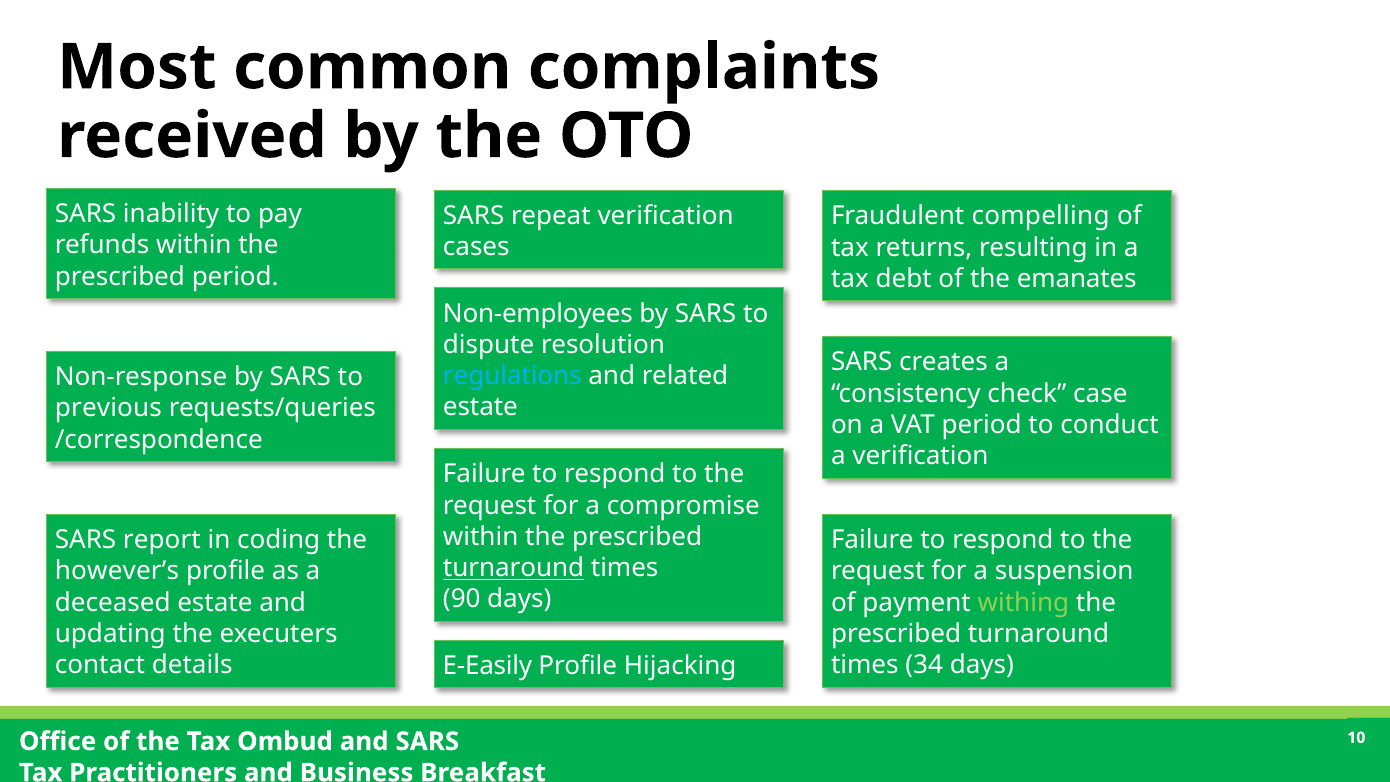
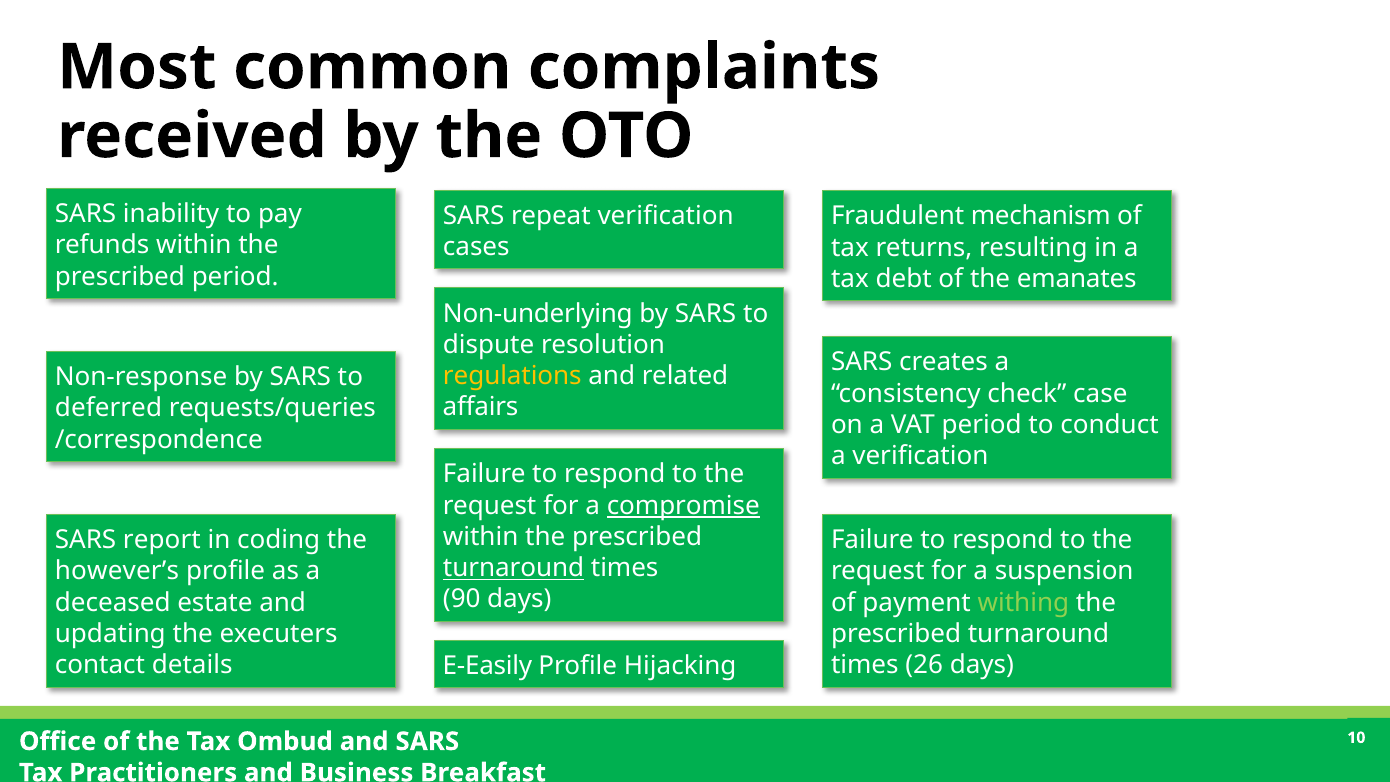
compelling: compelling -> mechanism
Non-employees: Non-employees -> Non-underlying
regulations colour: light blue -> yellow
estate at (480, 407): estate -> affairs
previous: previous -> deferred
compromise underline: none -> present
34: 34 -> 26
